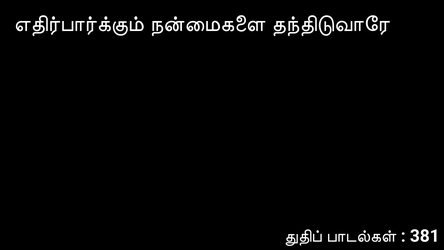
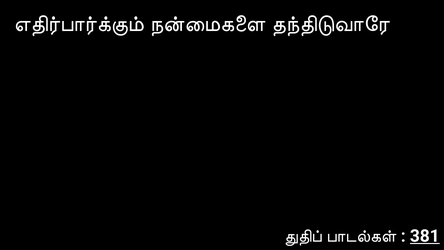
381 underline: none -> present
